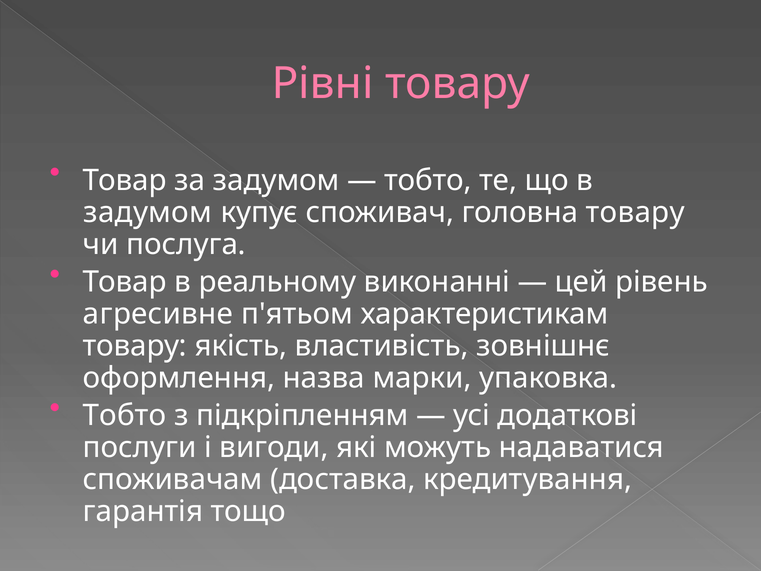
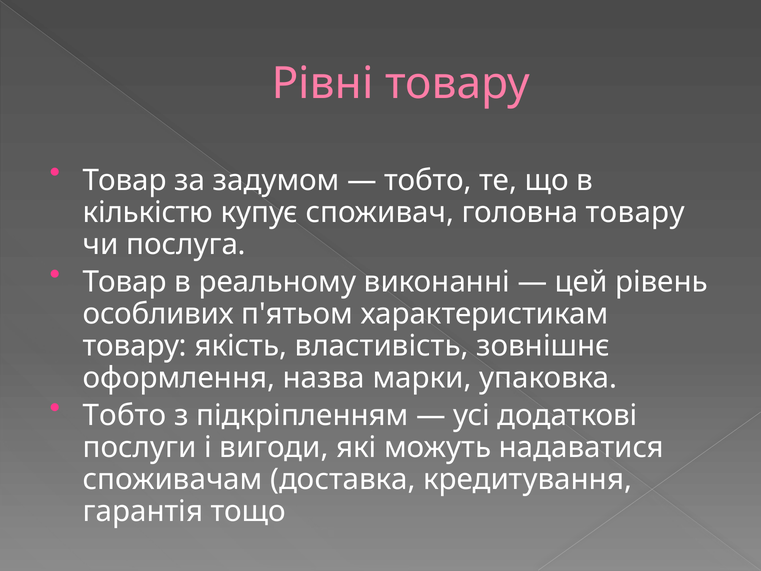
задумом at (148, 212): задумом -> кількістю
агресивне: агресивне -> особливих
